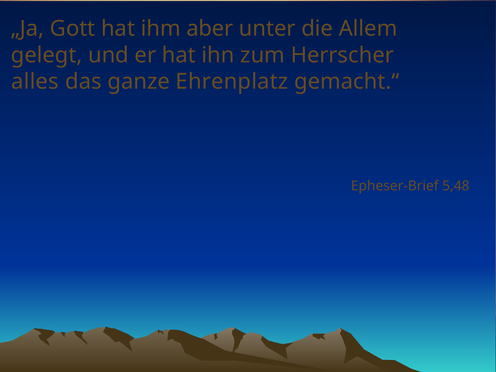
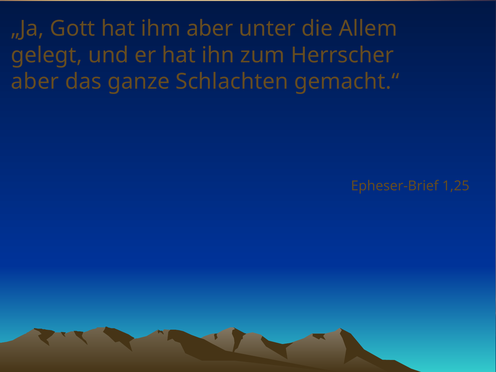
alles at (35, 82): alles -> aber
Ehrenplatz: Ehrenplatz -> Schlachten
5,48: 5,48 -> 1,25
